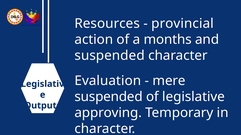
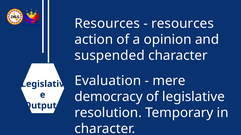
provincial at (183, 24): provincial -> resources
months: months -> opinion
suspended at (109, 97): suspended -> democracy
approving: approving -> resolution
